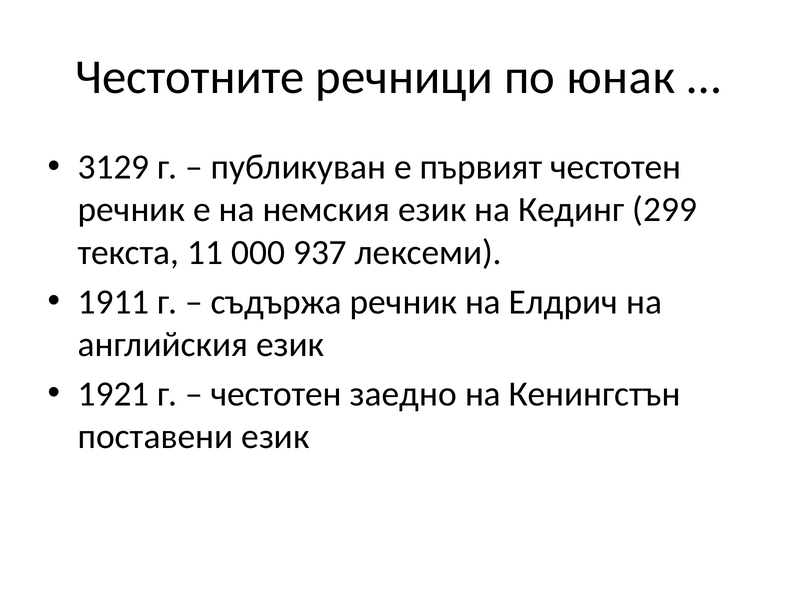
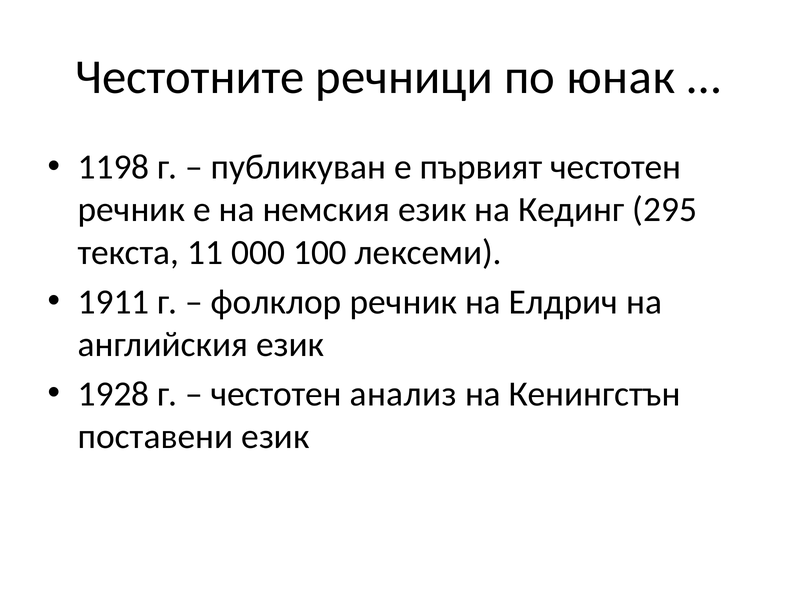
3129: 3129 -> 1198
299: 299 -> 295
937: 937 -> 100
съдържа: съдържа -> фолклор
1921: 1921 -> 1928
заедно: заедно -> анализ
